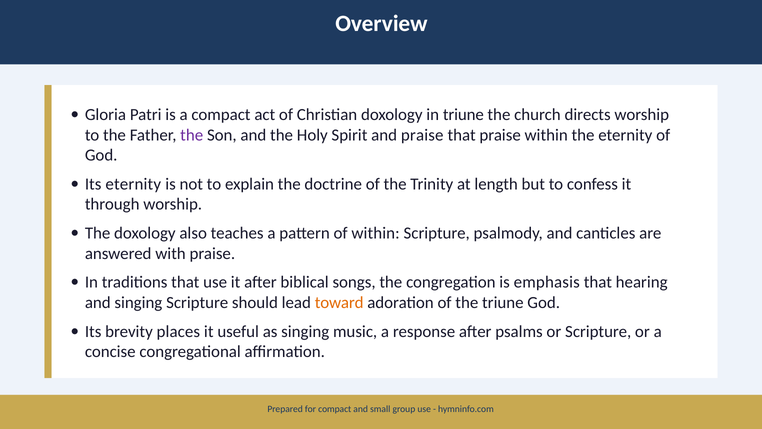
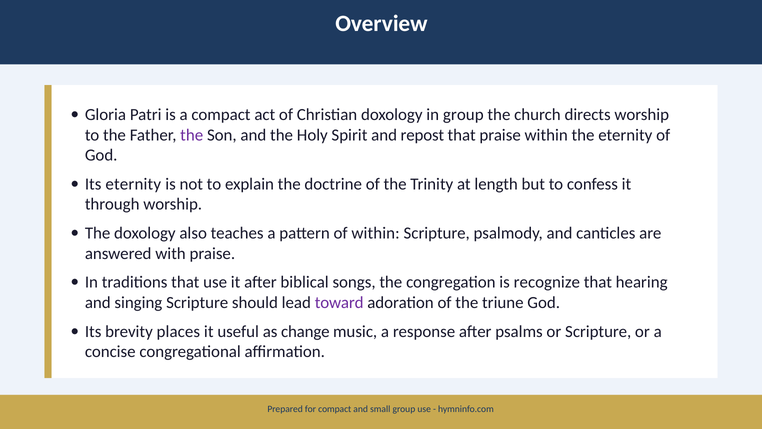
in triune: triune -> group
and praise: praise -> repost
emphasis: emphasis -> recognize
toward colour: orange -> purple
as singing: singing -> change
